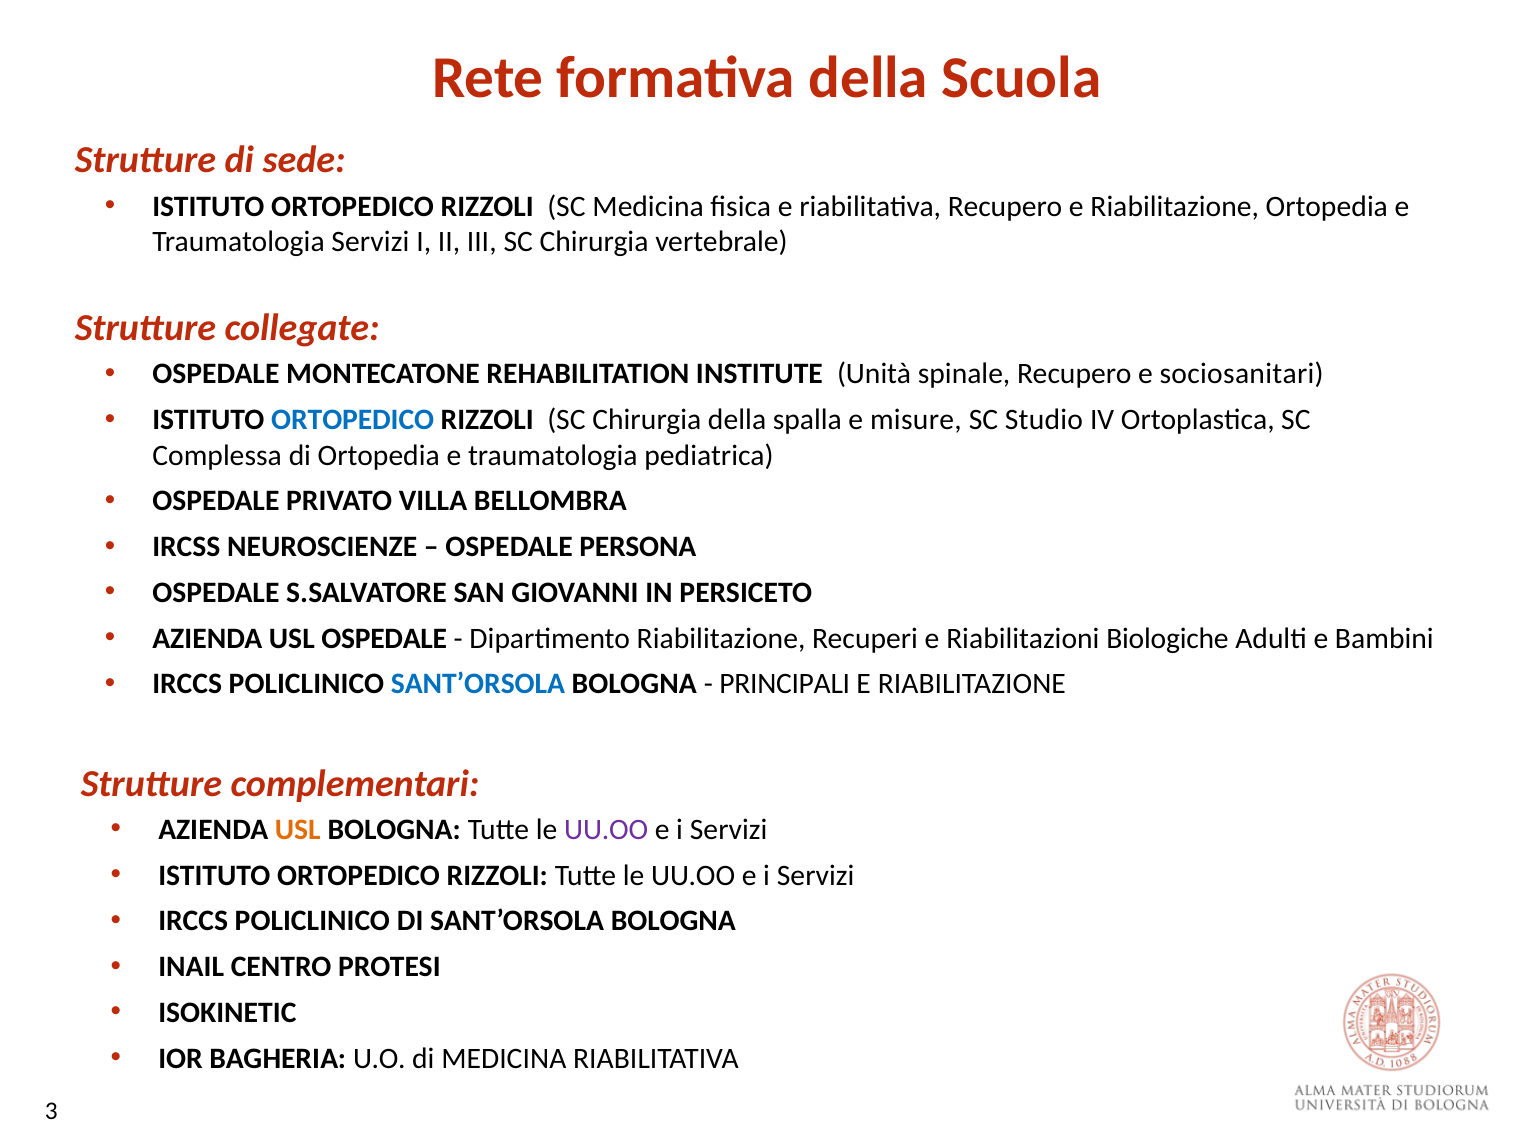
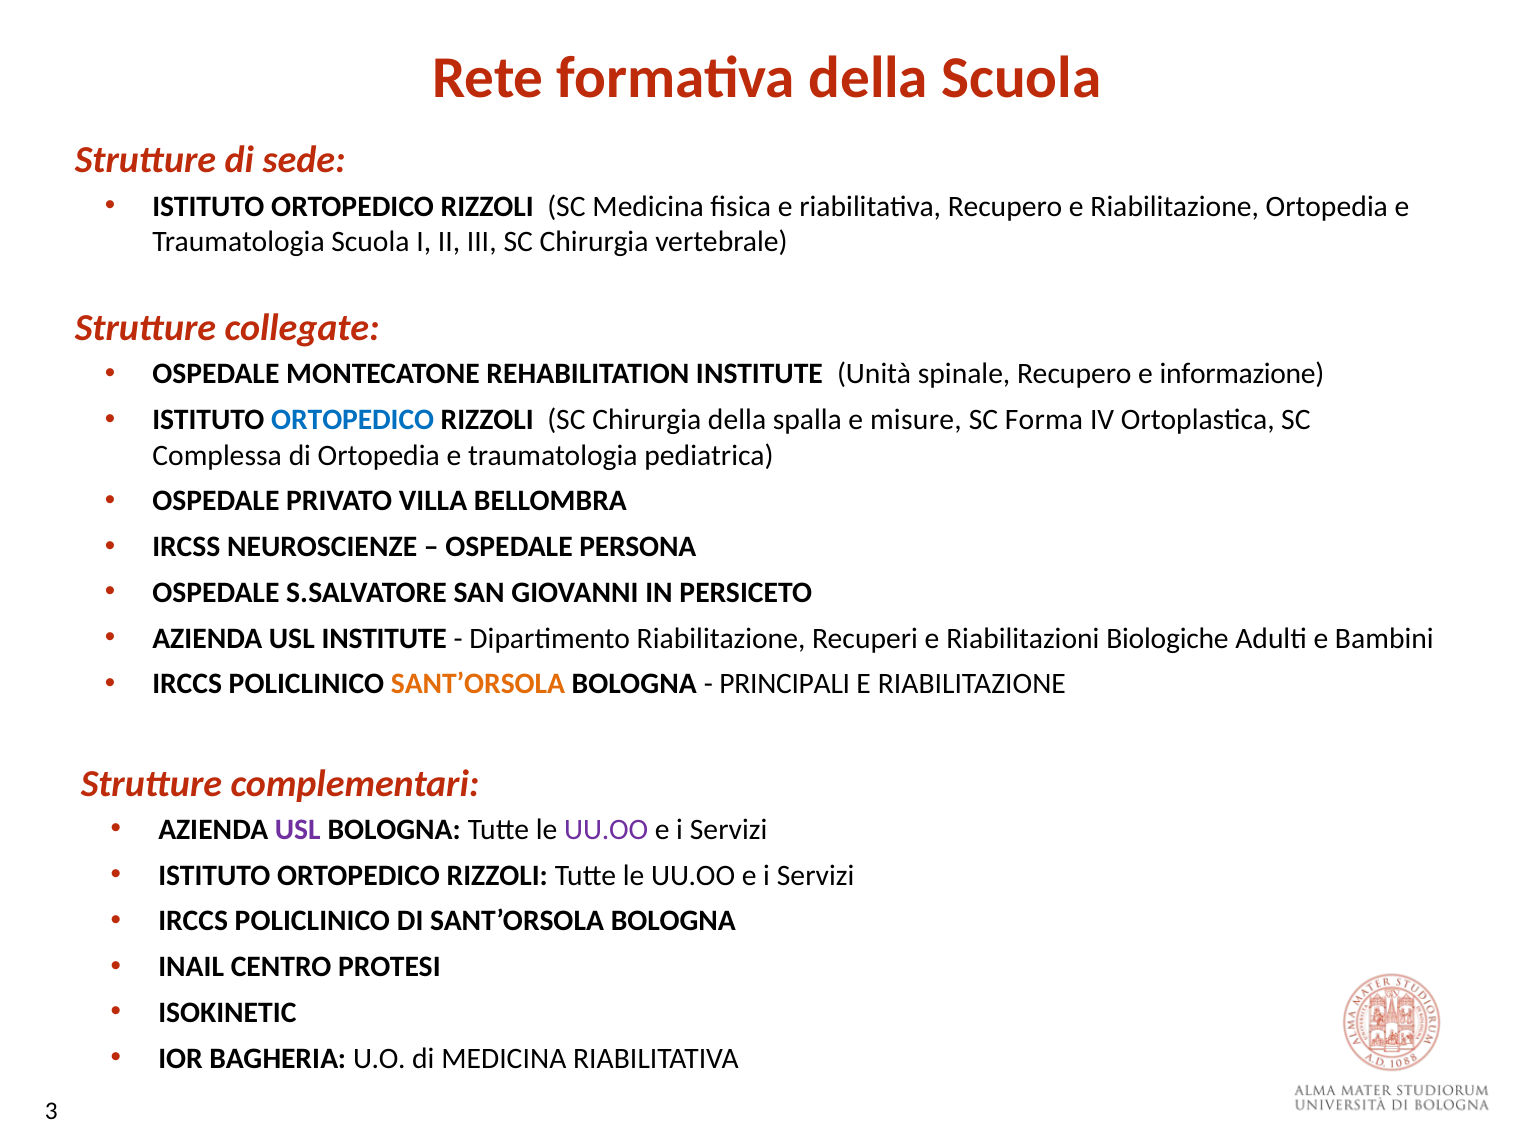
Traumatologia Servizi: Servizi -> Scuola
sociosanitari: sociosanitari -> informazione
Studio: Studio -> Forma
USL OSPEDALE: OSPEDALE -> INSTITUTE
SANT’ORSOLA at (478, 684) colour: blue -> orange
USL at (298, 829) colour: orange -> purple
